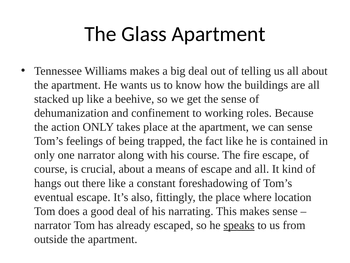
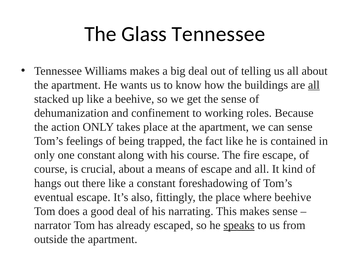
Glass Apartment: Apartment -> Tennessee
all at (314, 85) underline: none -> present
one narrator: narrator -> constant
where location: location -> beehive
